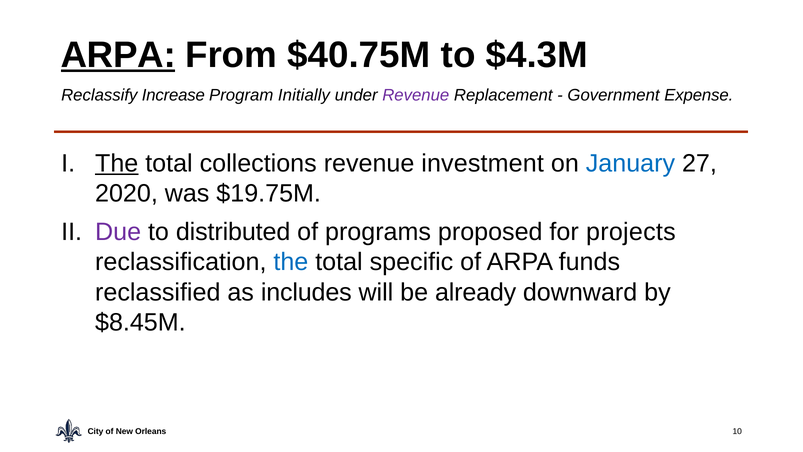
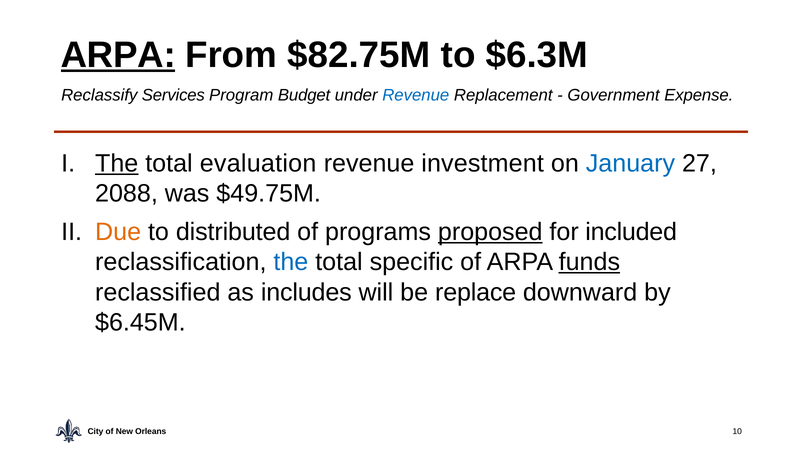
$40.75M: $40.75M -> $82.75M
$4.3M: $4.3M -> $6.3M
Increase: Increase -> Services
Initially: Initially -> Budget
Revenue at (416, 95) colour: purple -> blue
collections: collections -> evaluation
2020: 2020 -> 2088
$19.75M: $19.75M -> $49.75M
Due colour: purple -> orange
proposed underline: none -> present
projects: projects -> included
funds underline: none -> present
already: already -> replace
$8.45M: $8.45M -> $6.45M
